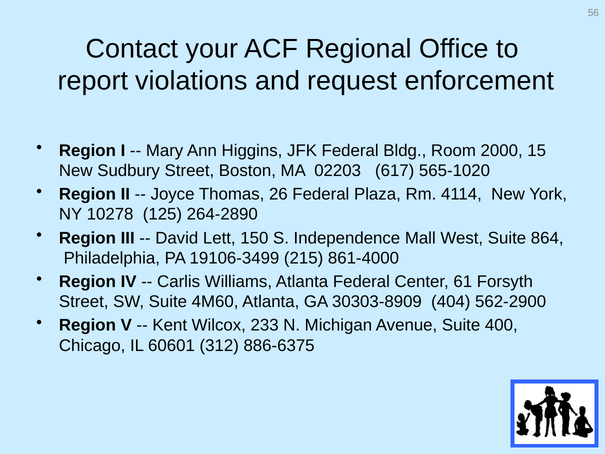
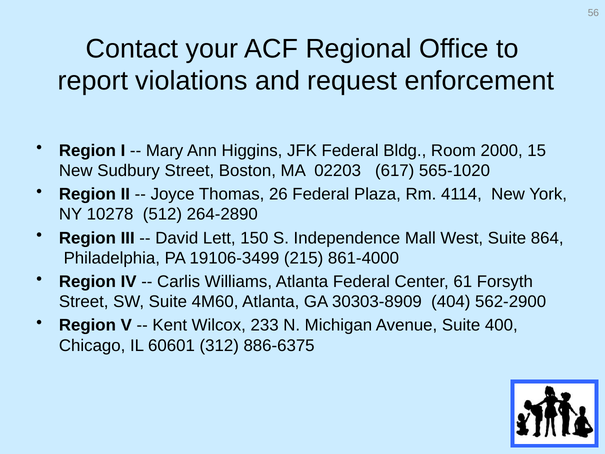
125: 125 -> 512
